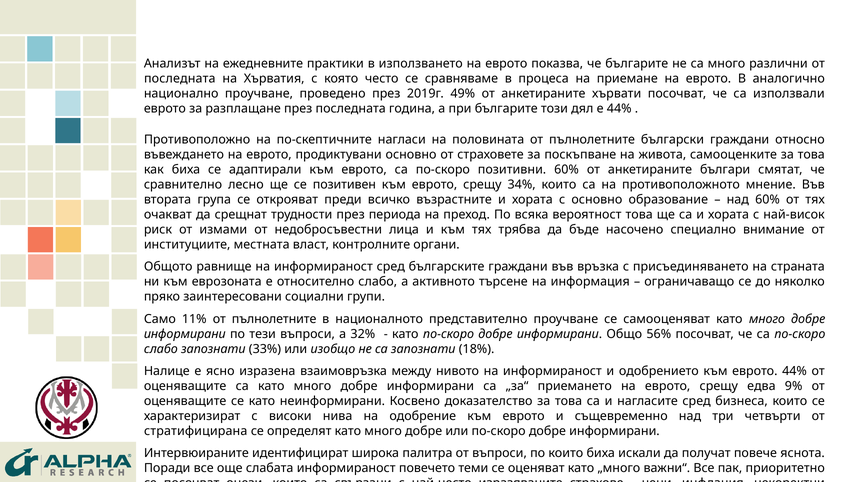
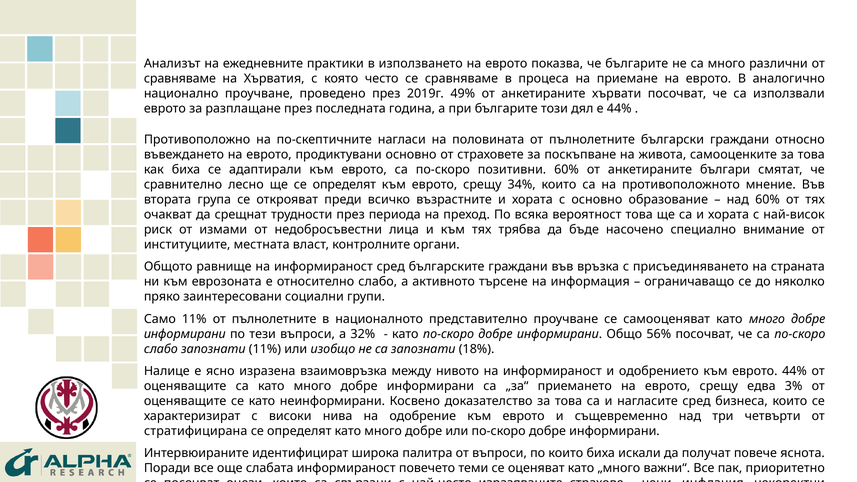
последната at (180, 79): последната -> сравняваме
ще се позитивен: позитивен -> определят
запознати 33%: 33% -> 11%
9%: 9% -> 3%
